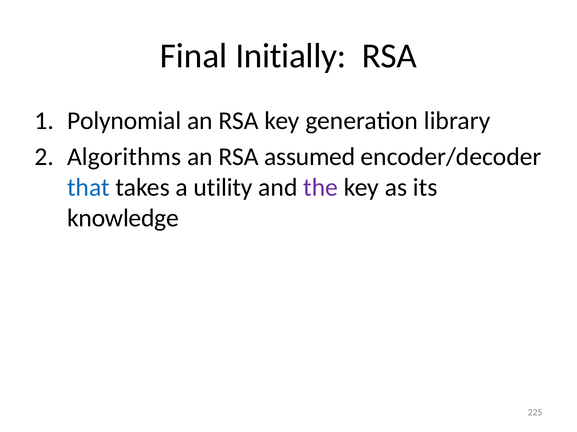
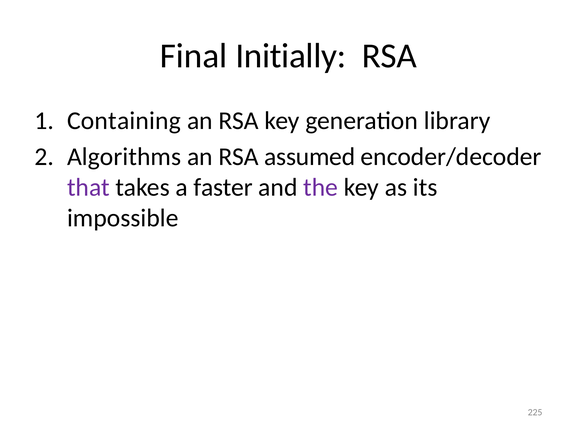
Polynomial: Polynomial -> Containing
that colour: blue -> purple
utility: utility -> faster
knowledge: knowledge -> impossible
